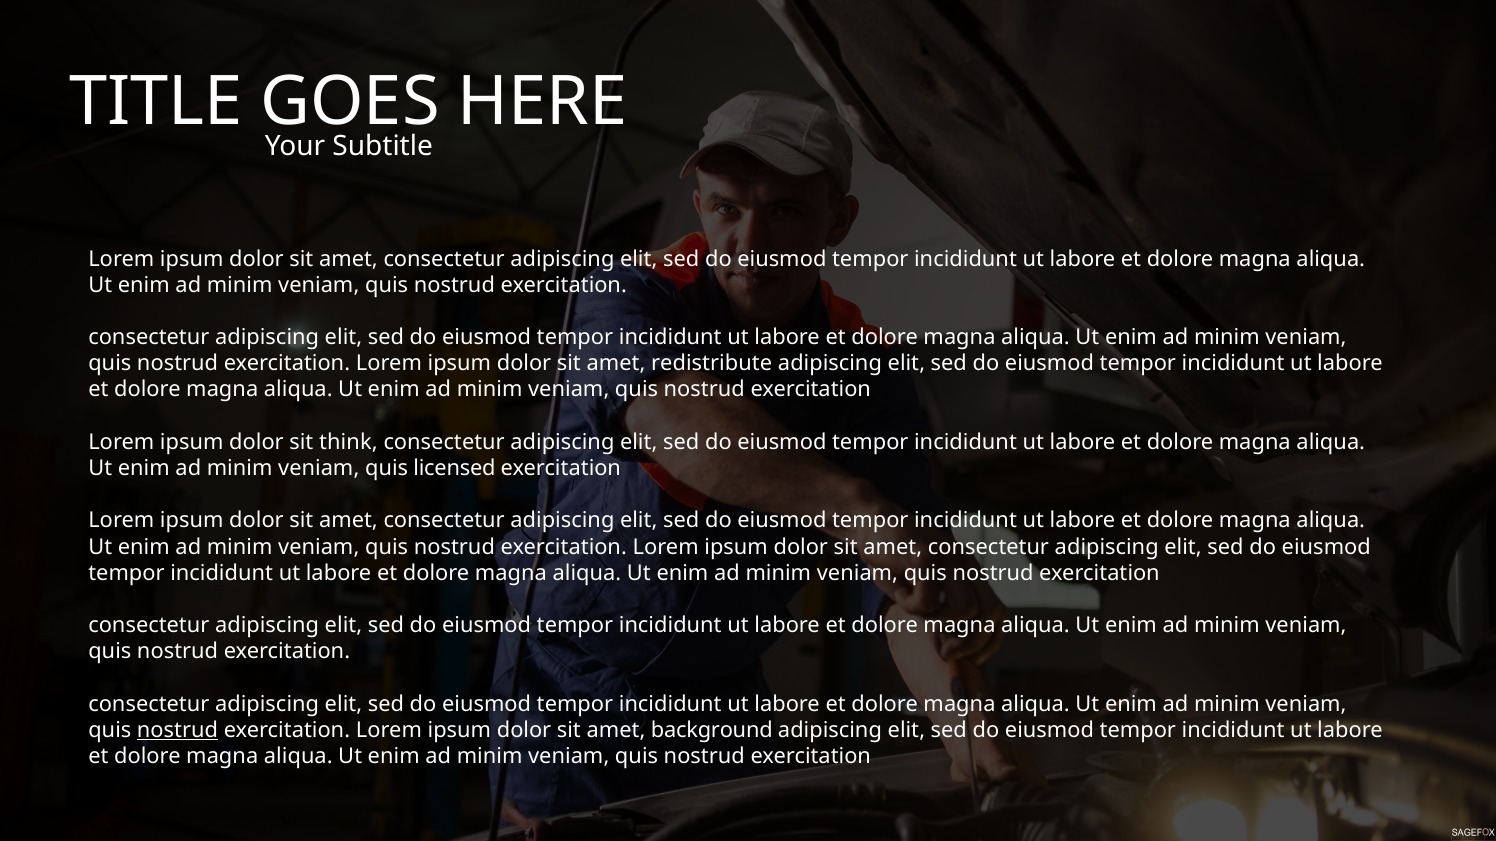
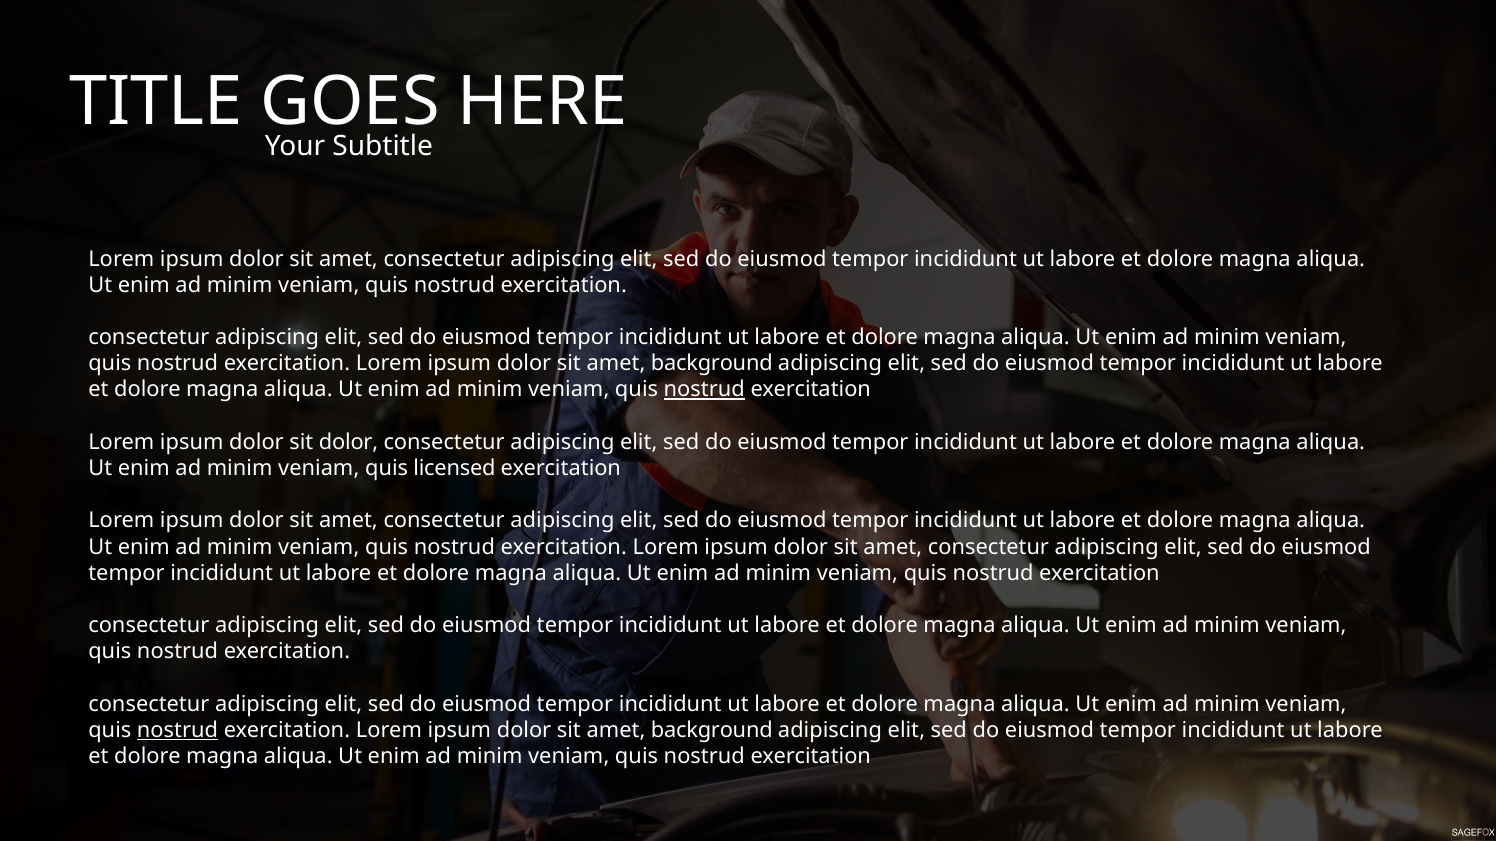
redistribute at (712, 364): redistribute -> background
nostrud at (704, 390) underline: none -> present
sit think: think -> dolor
